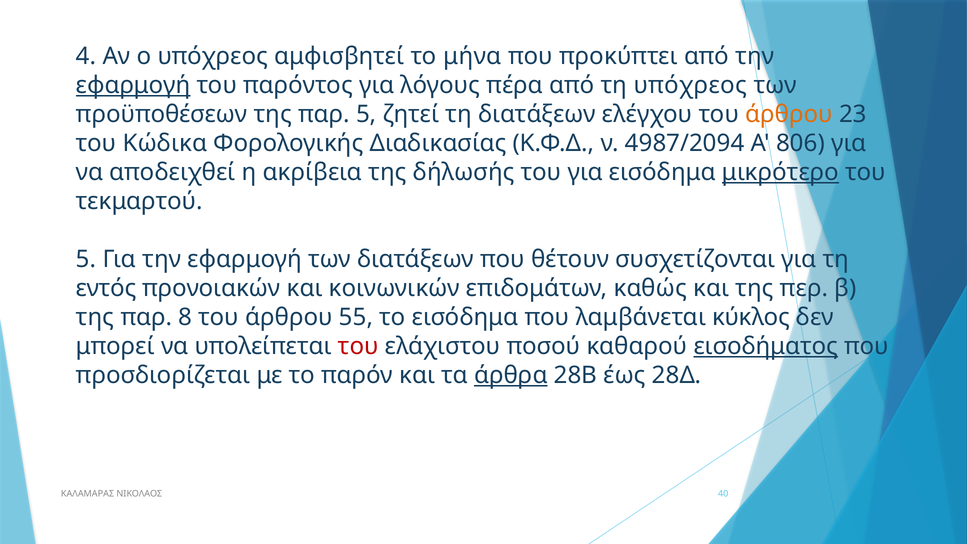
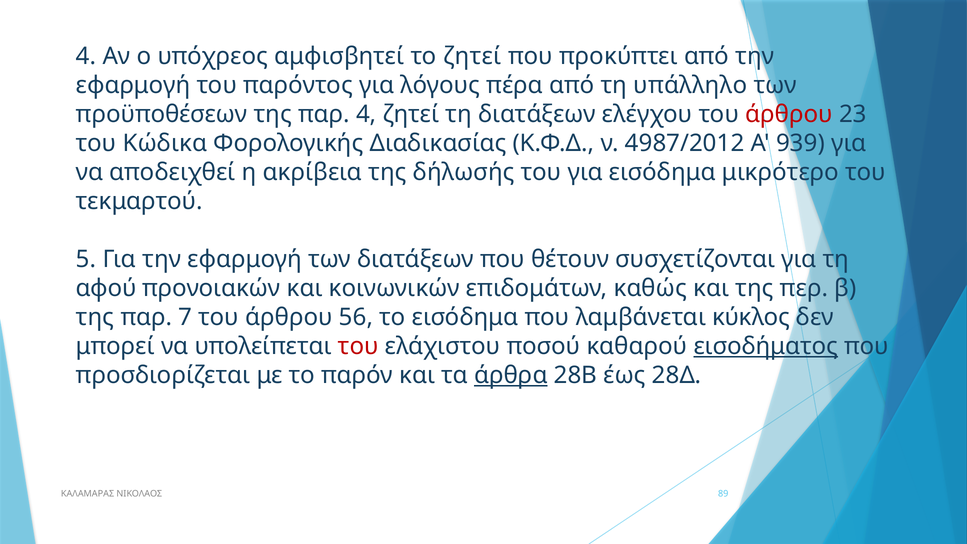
το μήνα: μήνα -> ζητεί
εφαρμογή at (133, 85) underline: present -> none
τη υπόχρεος: υπόχρεος -> υπάλληλο
παρ 5: 5 -> 4
άρθρου at (789, 114) colour: orange -> red
4987/2094: 4987/2094 -> 4987/2012
806: 806 -> 939
μικρότερο underline: present -> none
εντός: εντός -> αφού
8: 8 -> 7
55: 55 -> 56
40: 40 -> 89
